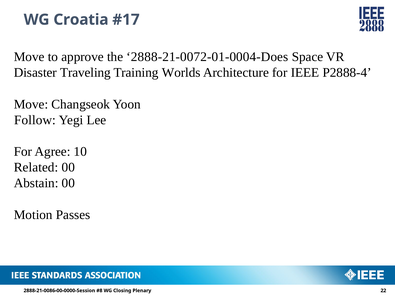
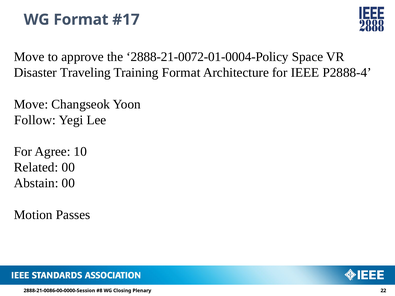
WG Croatia: Croatia -> Format
2888-21-0072-01-0004-Does: 2888-21-0072-01-0004-Does -> 2888-21-0072-01-0004-Policy
Training Worlds: Worlds -> Format
